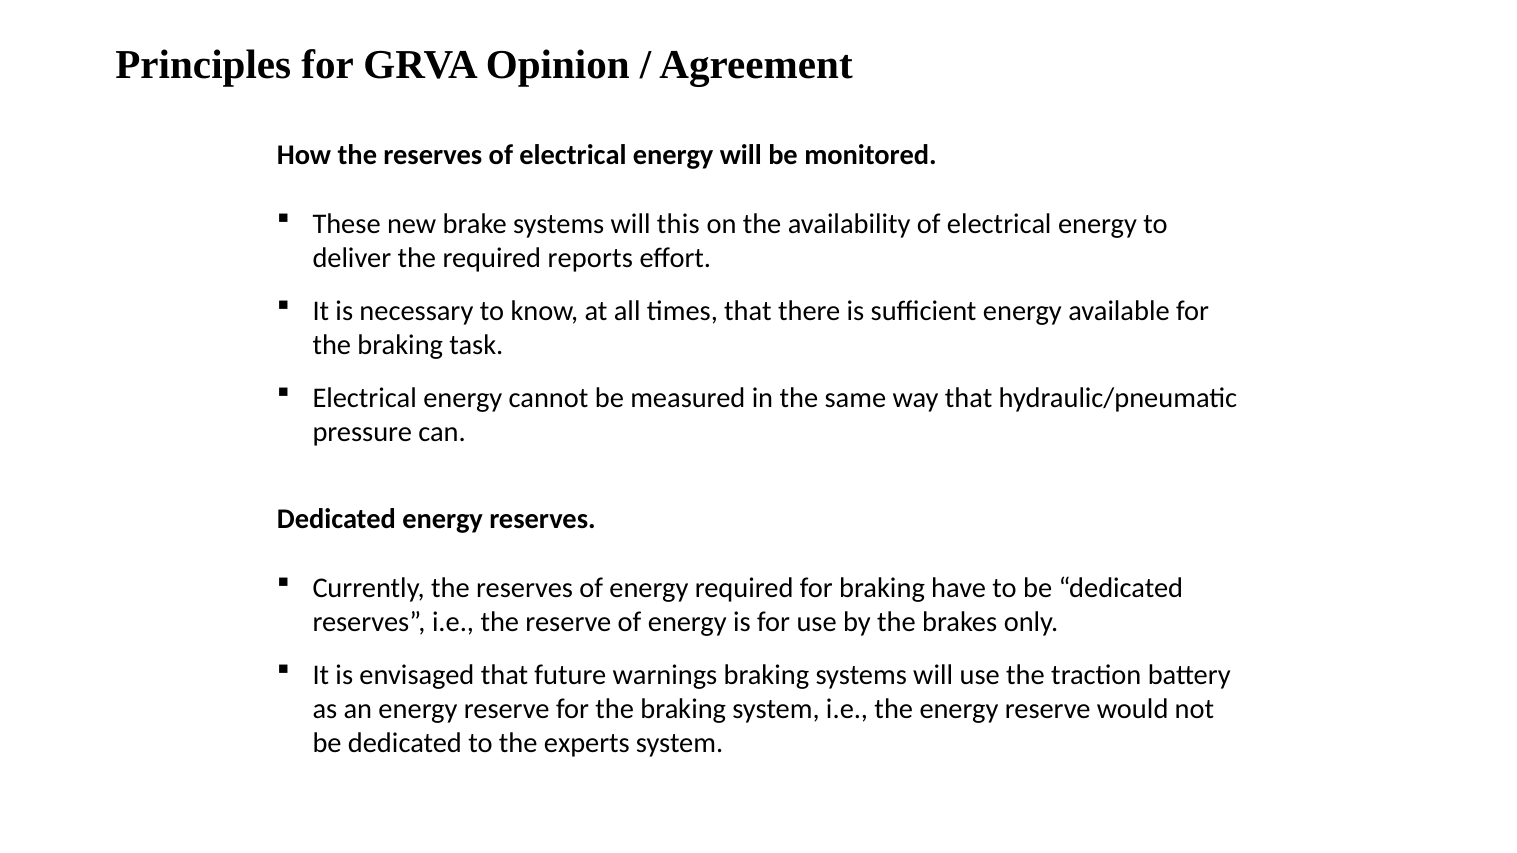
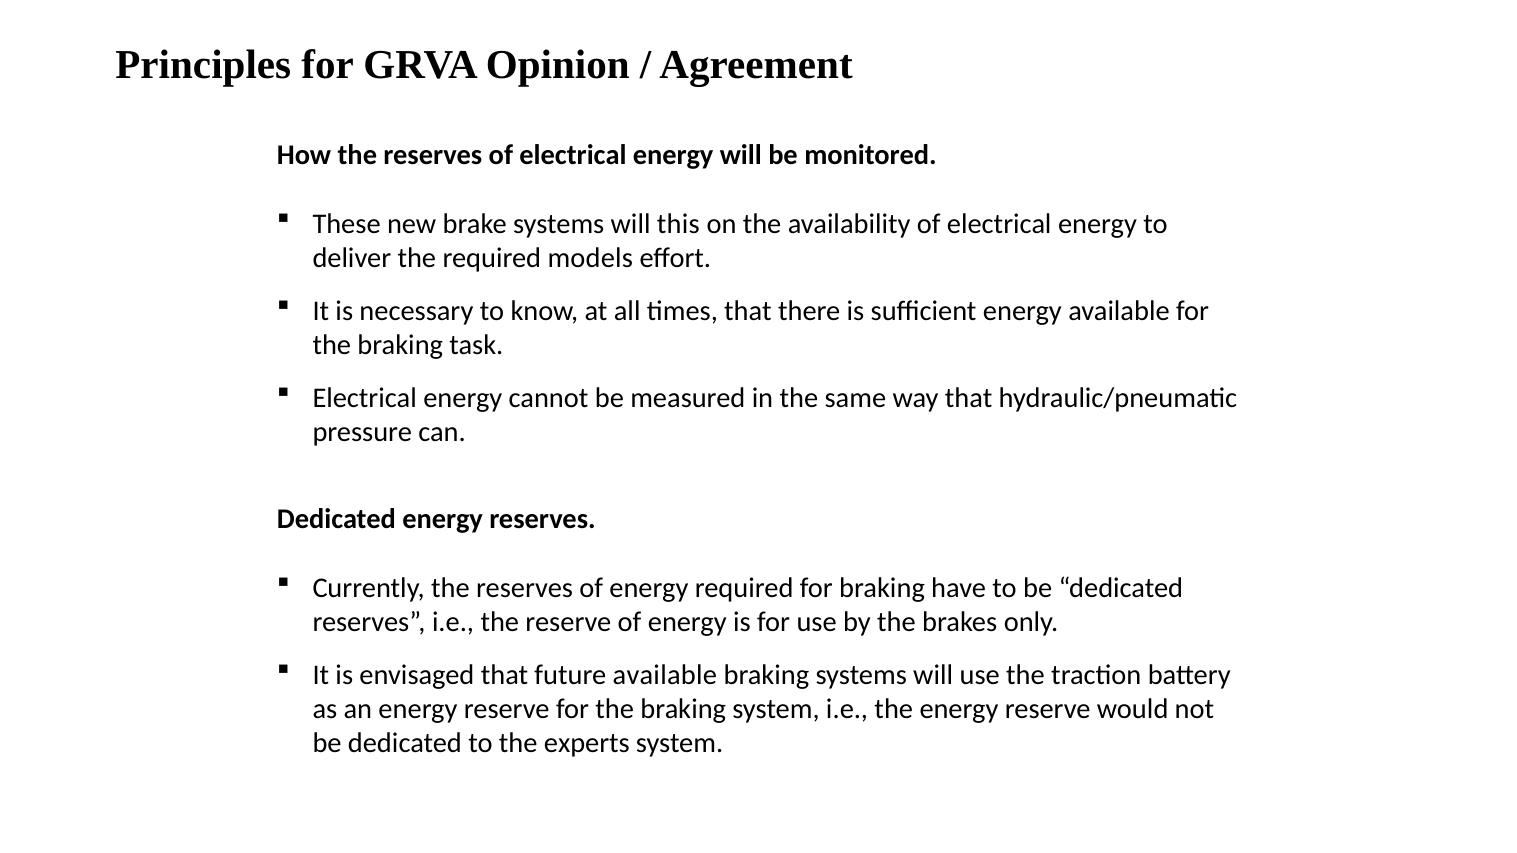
reports: reports -> models
future warnings: warnings -> available
